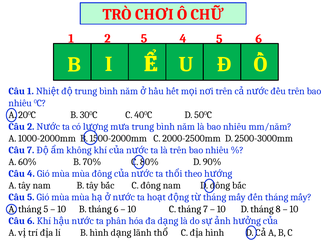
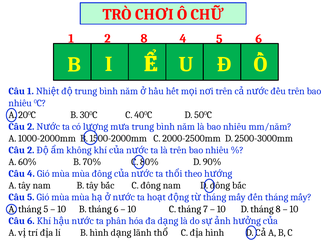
2 5: 5 -> 8
7 at (31, 150): 7 -> 2
